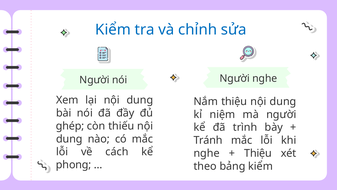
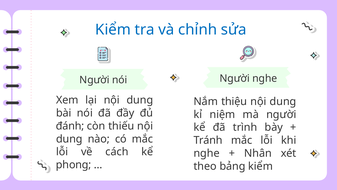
ghép: ghép -> đánh
Thiệu at (258, 153): Thiệu -> Nhân
